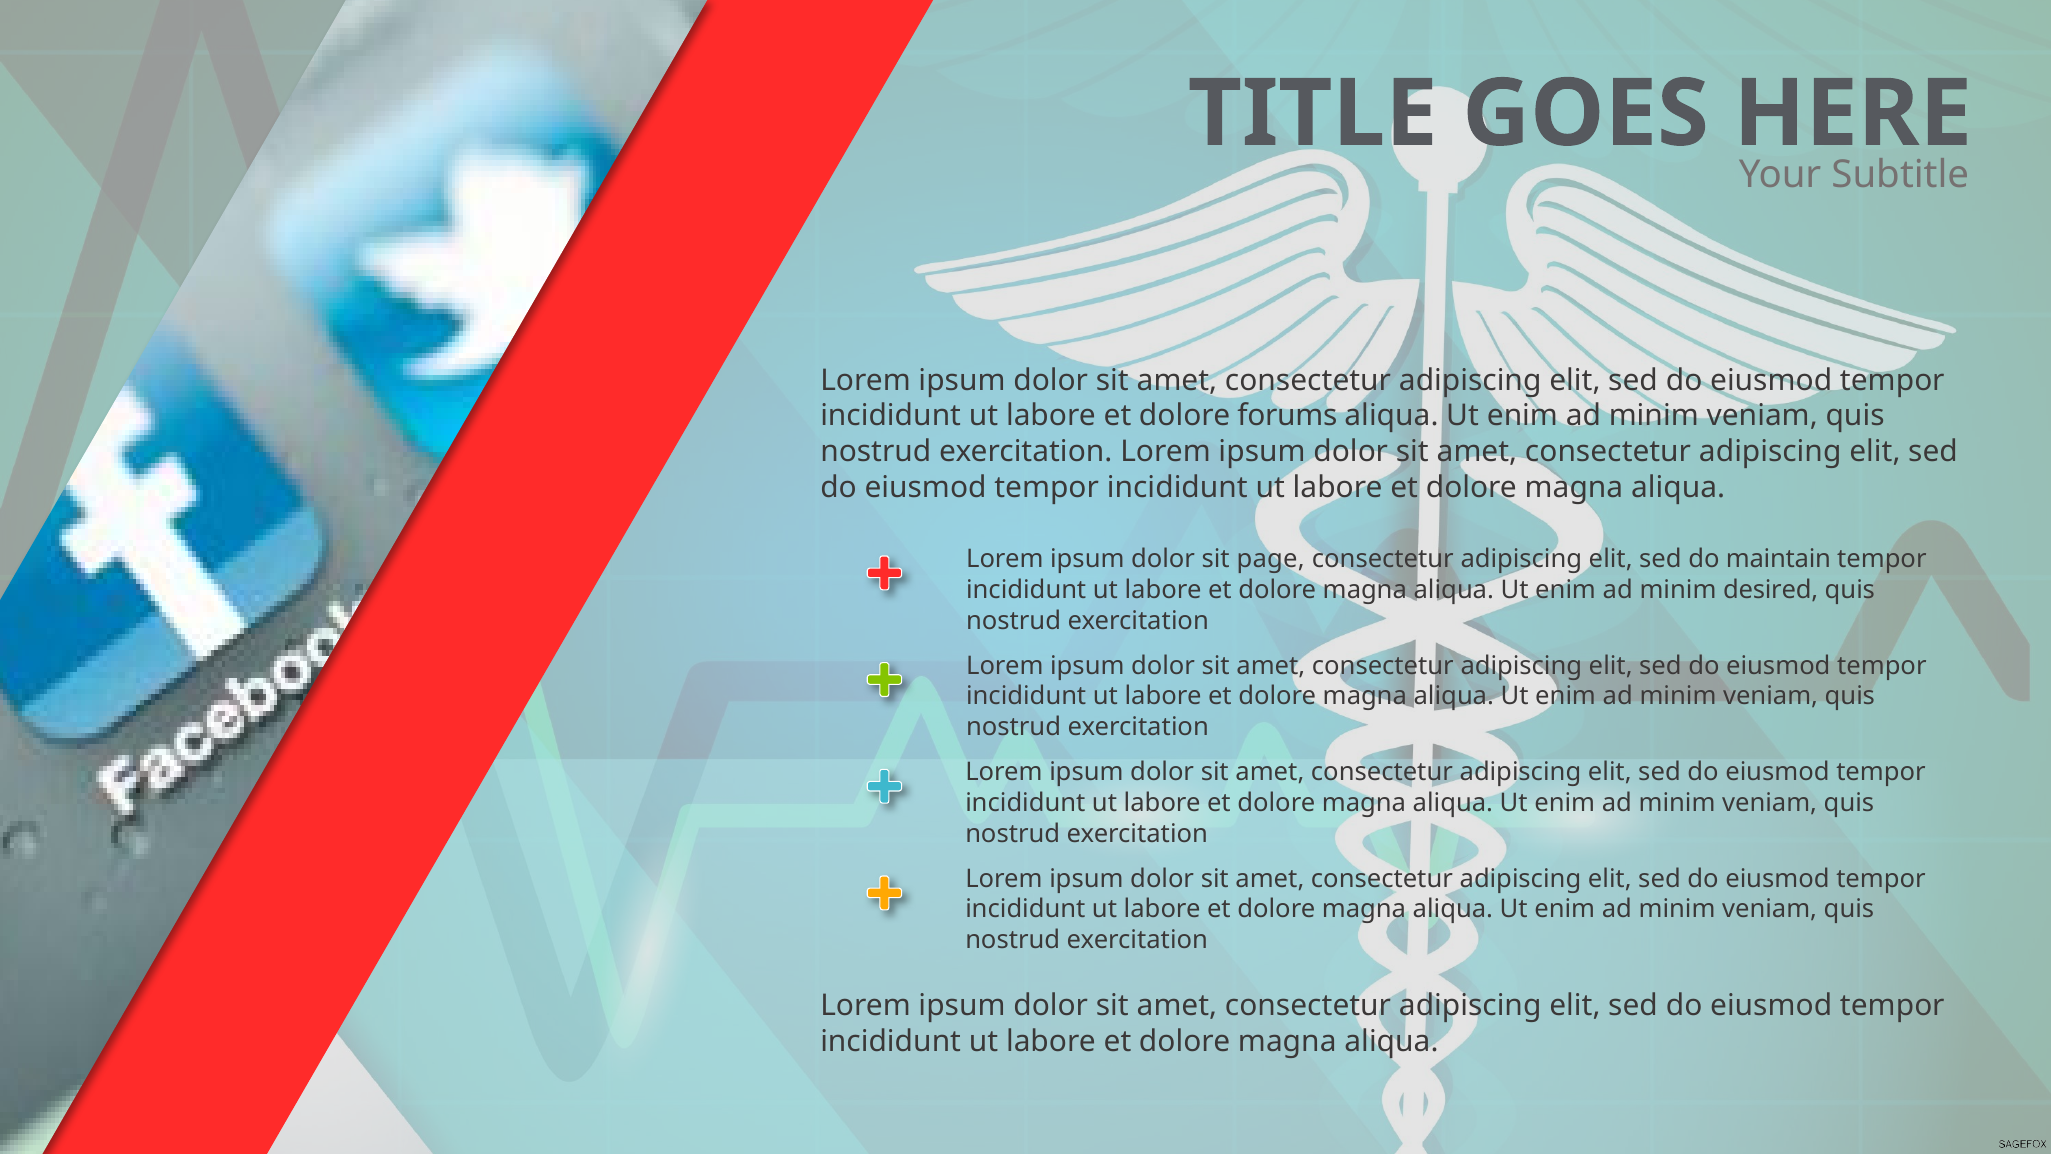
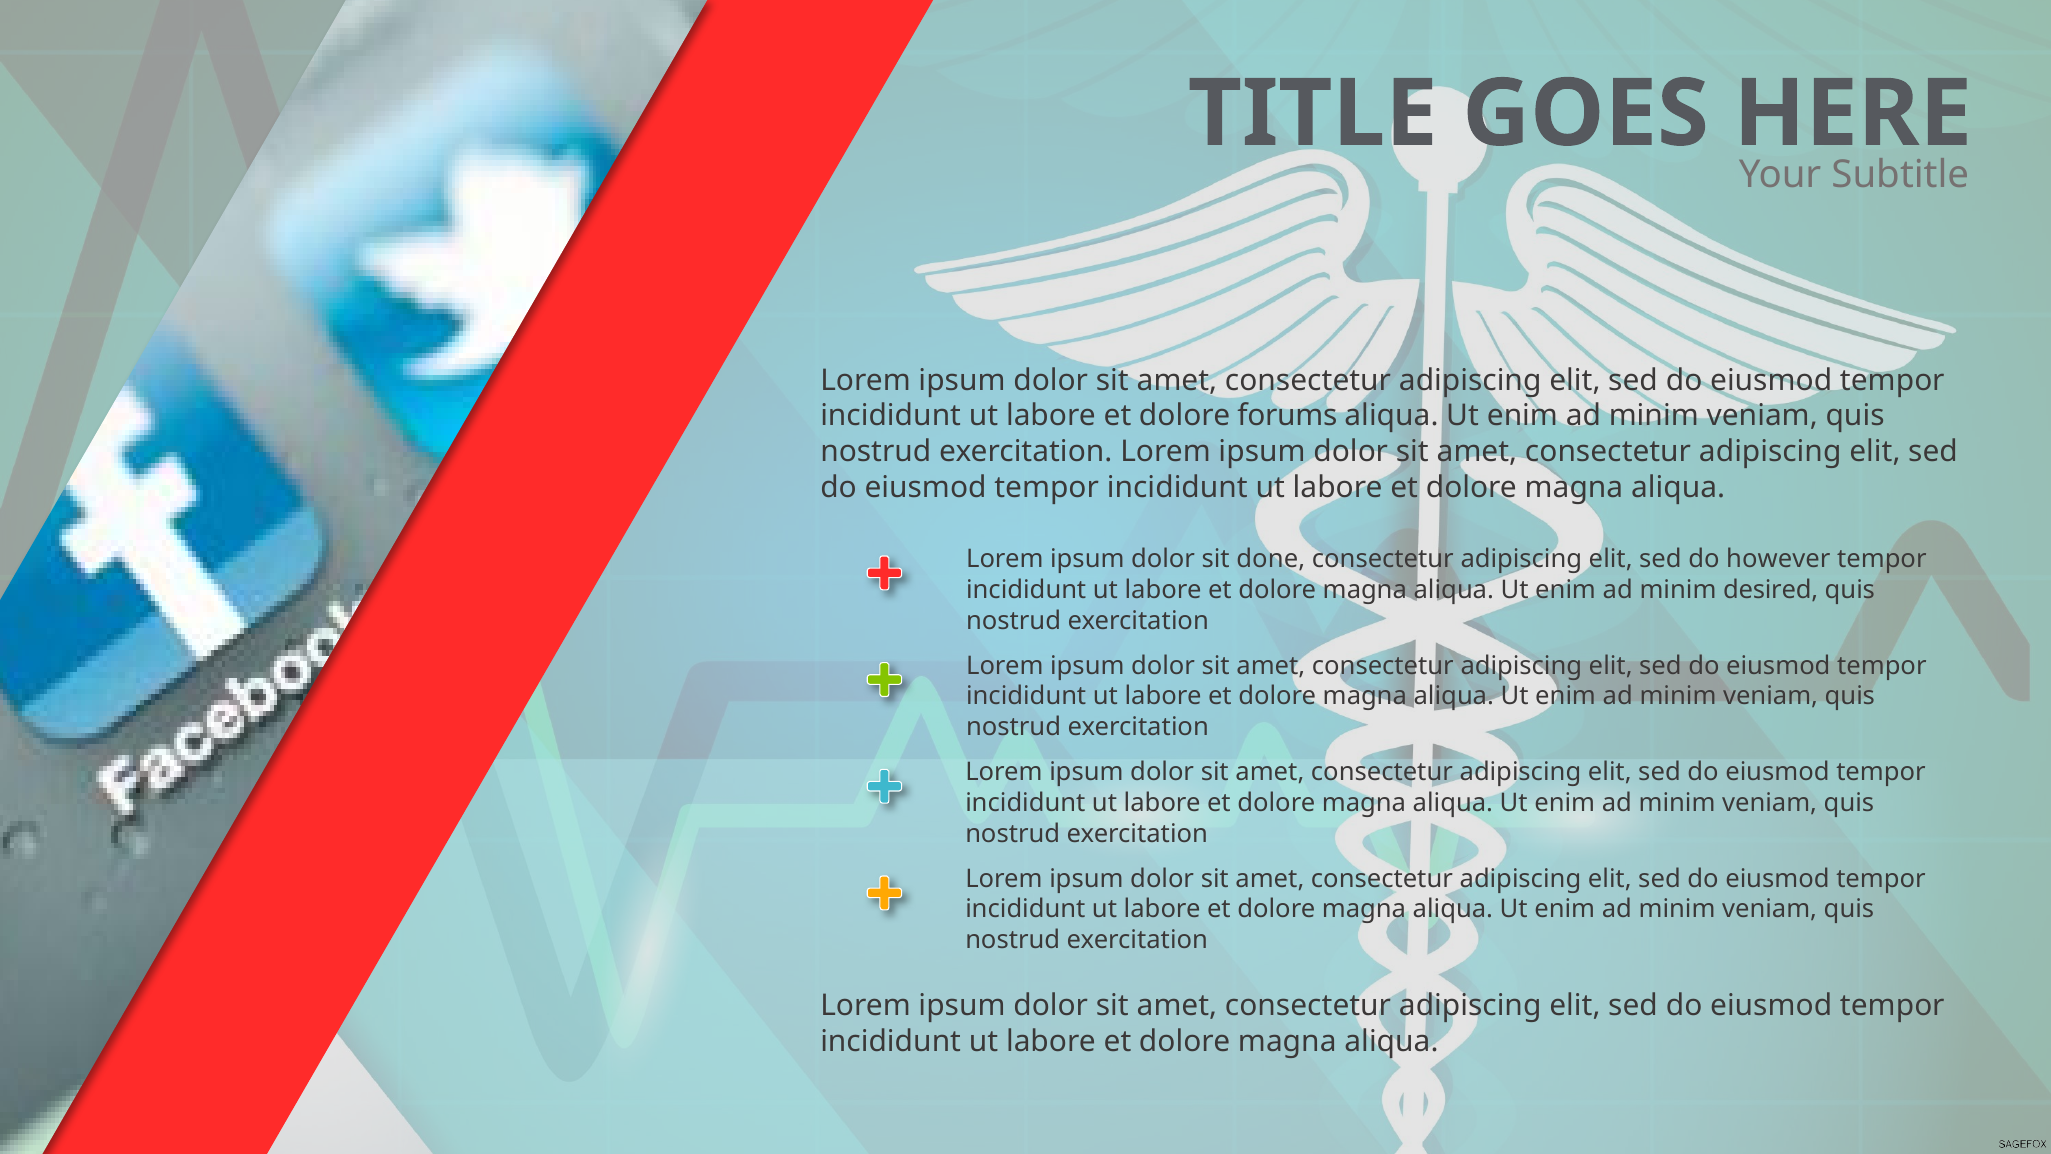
page: page -> done
maintain: maintain -> however
